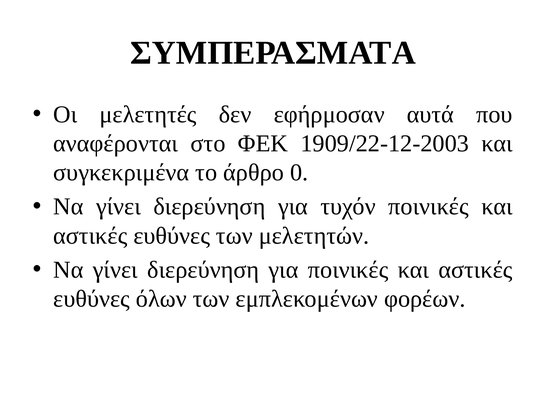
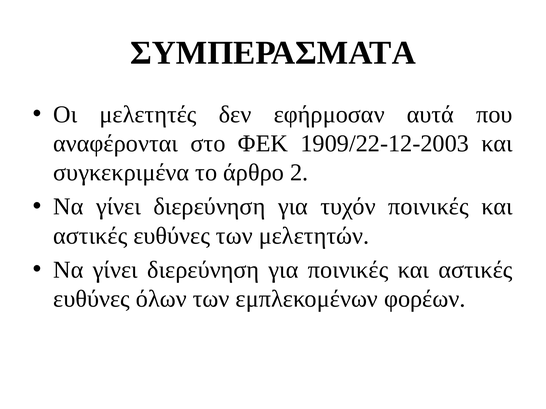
0: 0 -> 2
